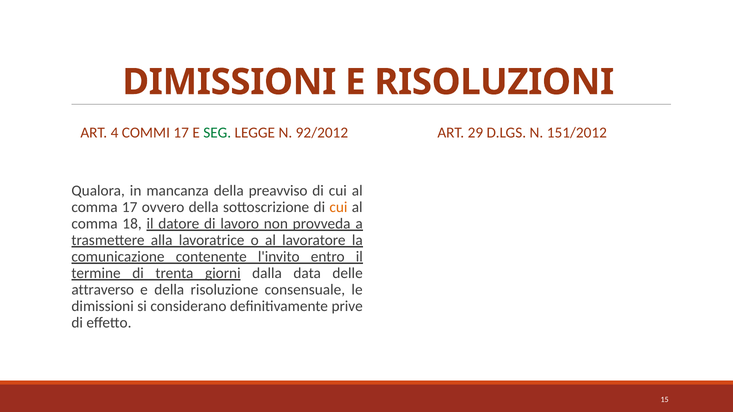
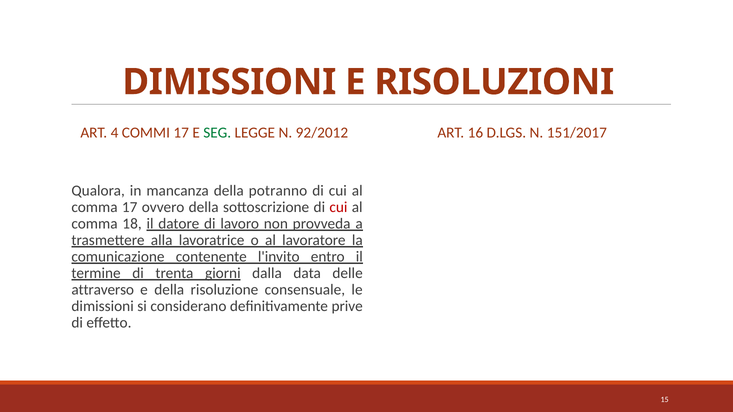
29: 29 -> 16
151/2012: 151/2012 -> 151/2017
preavviso: preavviso -> potranno
cui at (338, 207) colour: orange -> red
